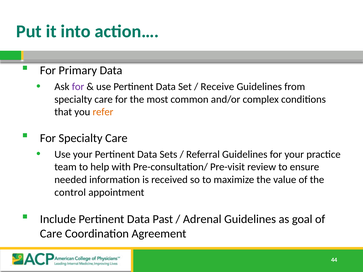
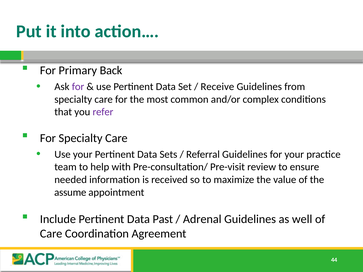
Primary Data: Data -> Back
refer colour: orange -> purple
control: control -> assume
goal: goal -> well
